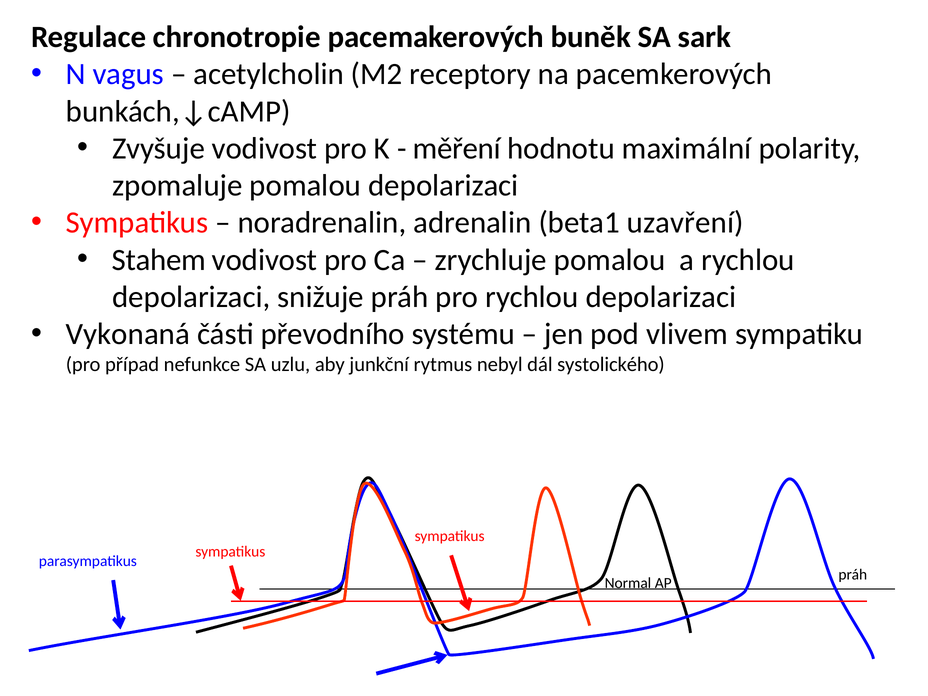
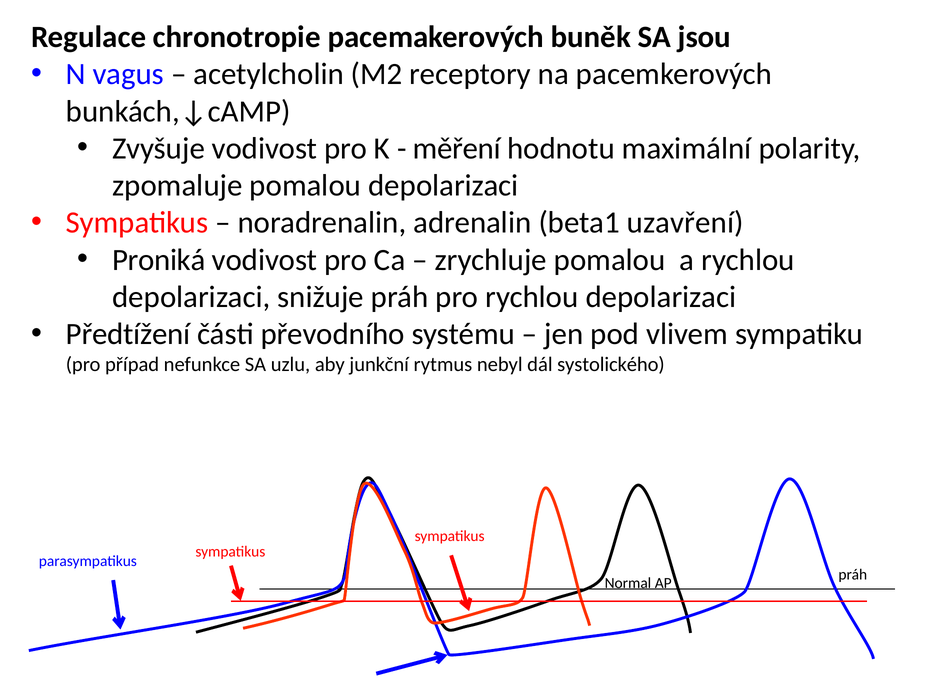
sark: sark -> jsou
Stahem: Stahem -> Proniká
Vykonaná: Vykonaná -> Předtížení
